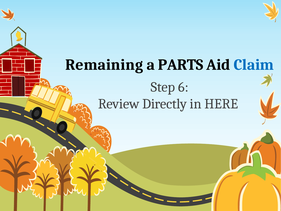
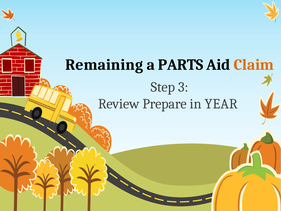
Claim colour: blue -> orange
6: 6 -> 3
Directly: Directly -> Prepare
HERE: HERE -> YEAR
